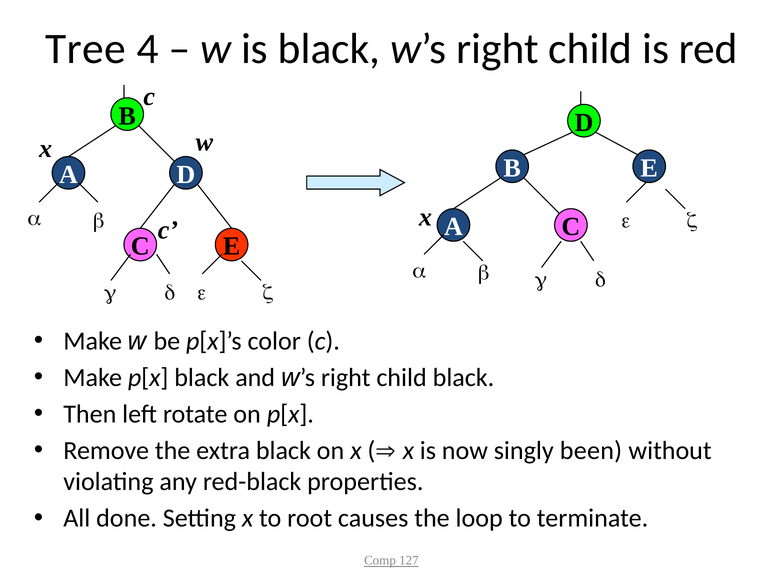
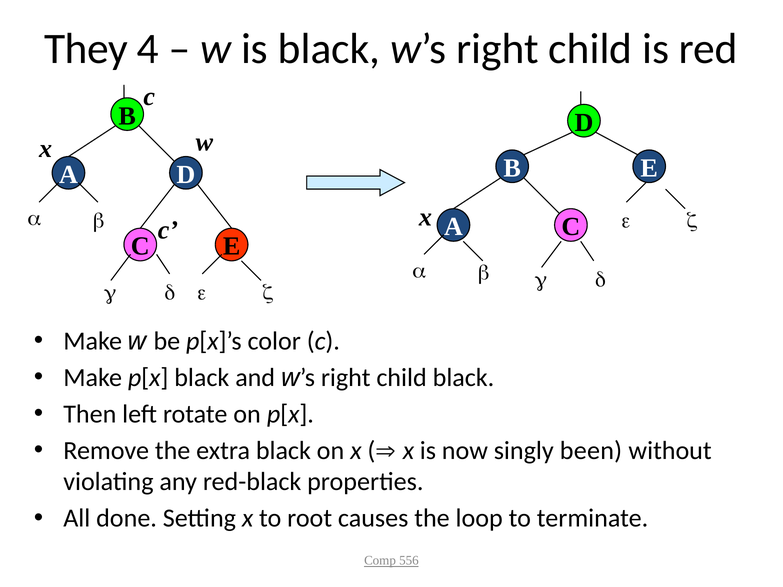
Tree: Tree -> They
127: 127 -> 556
